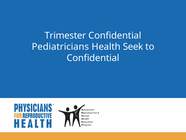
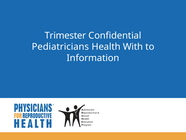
Seek: Seek -> With
Confidential at (93, 58): Confidential -> Information
